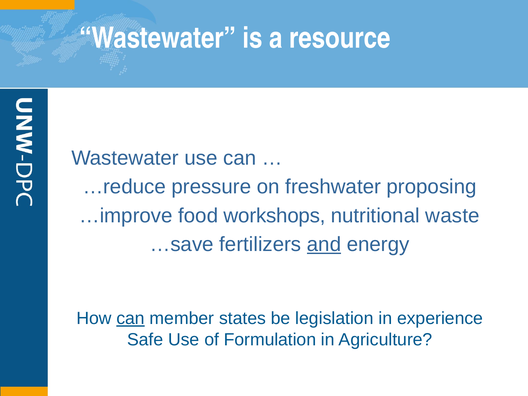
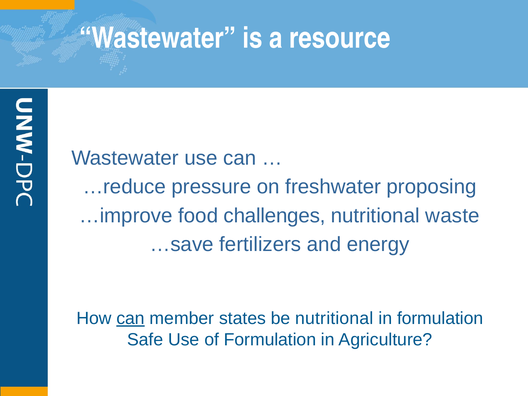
workshops: workshops -> challenges
and underline: present -> none
be legislation: legislation -> nutritional
in experience: experience -> formulation
